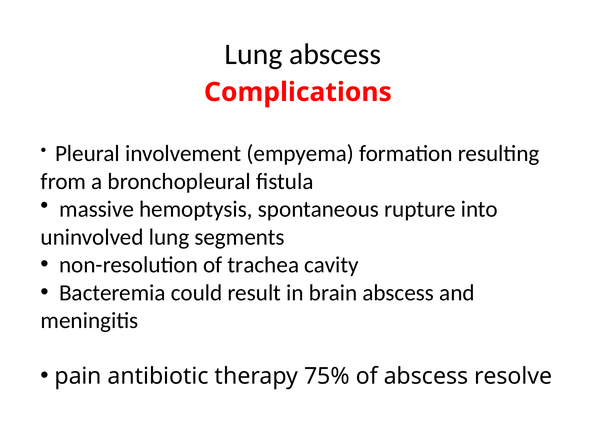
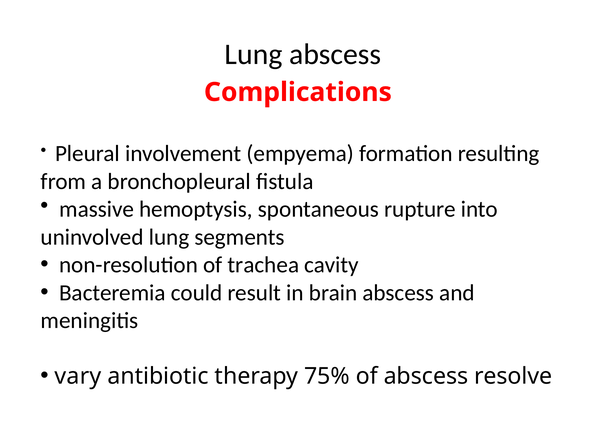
pain: pain -> vary
